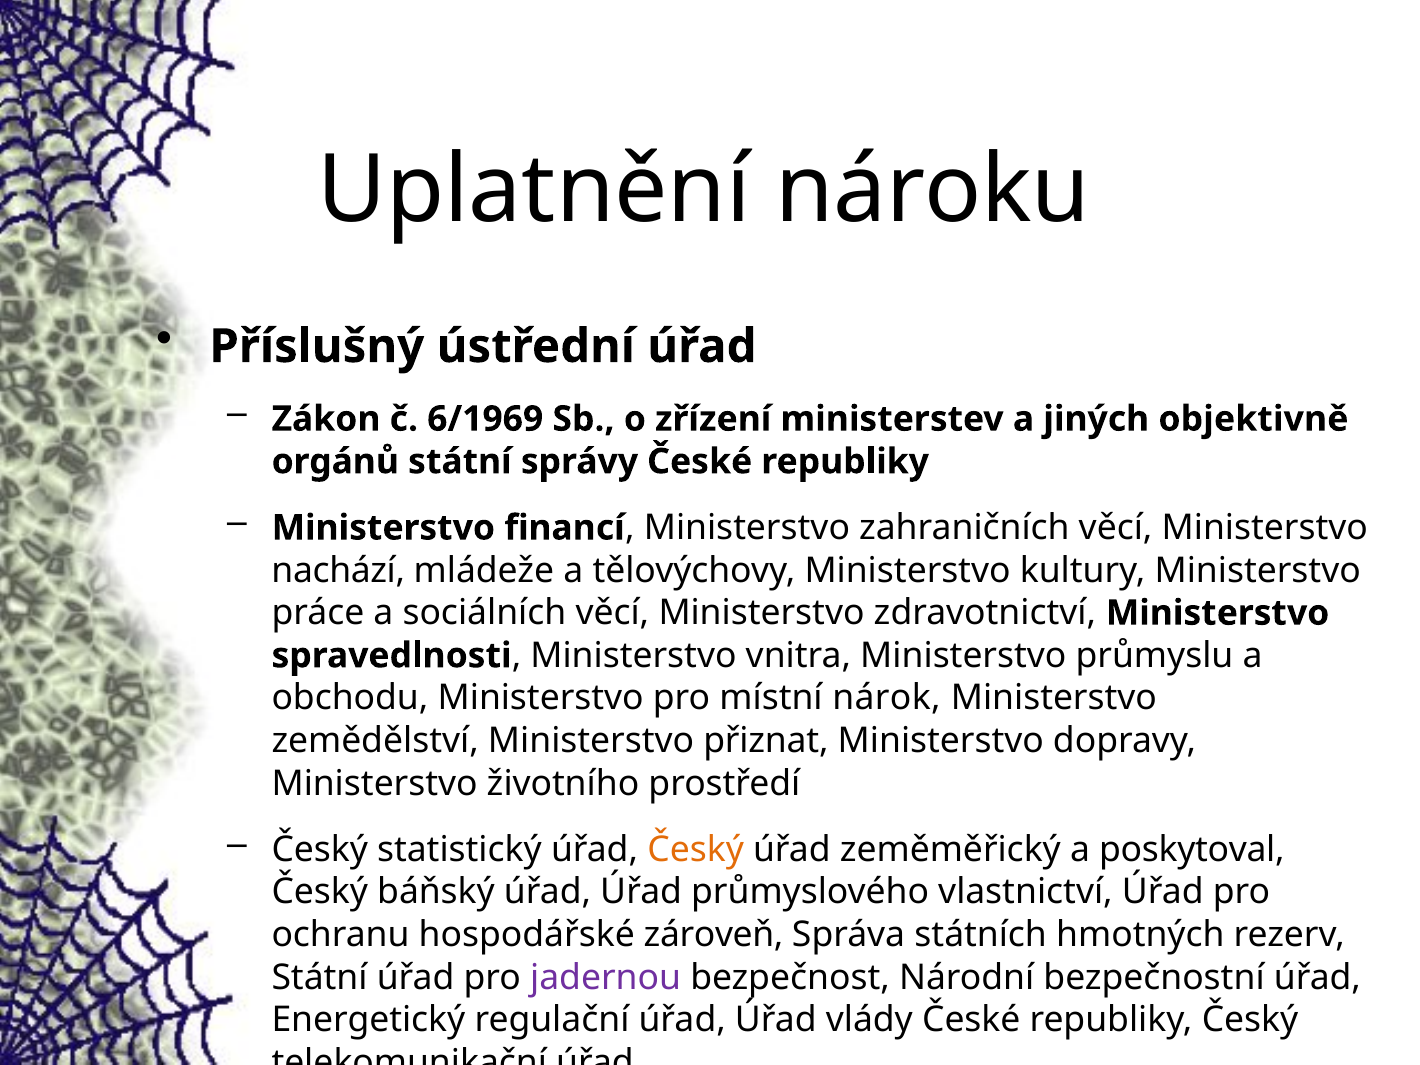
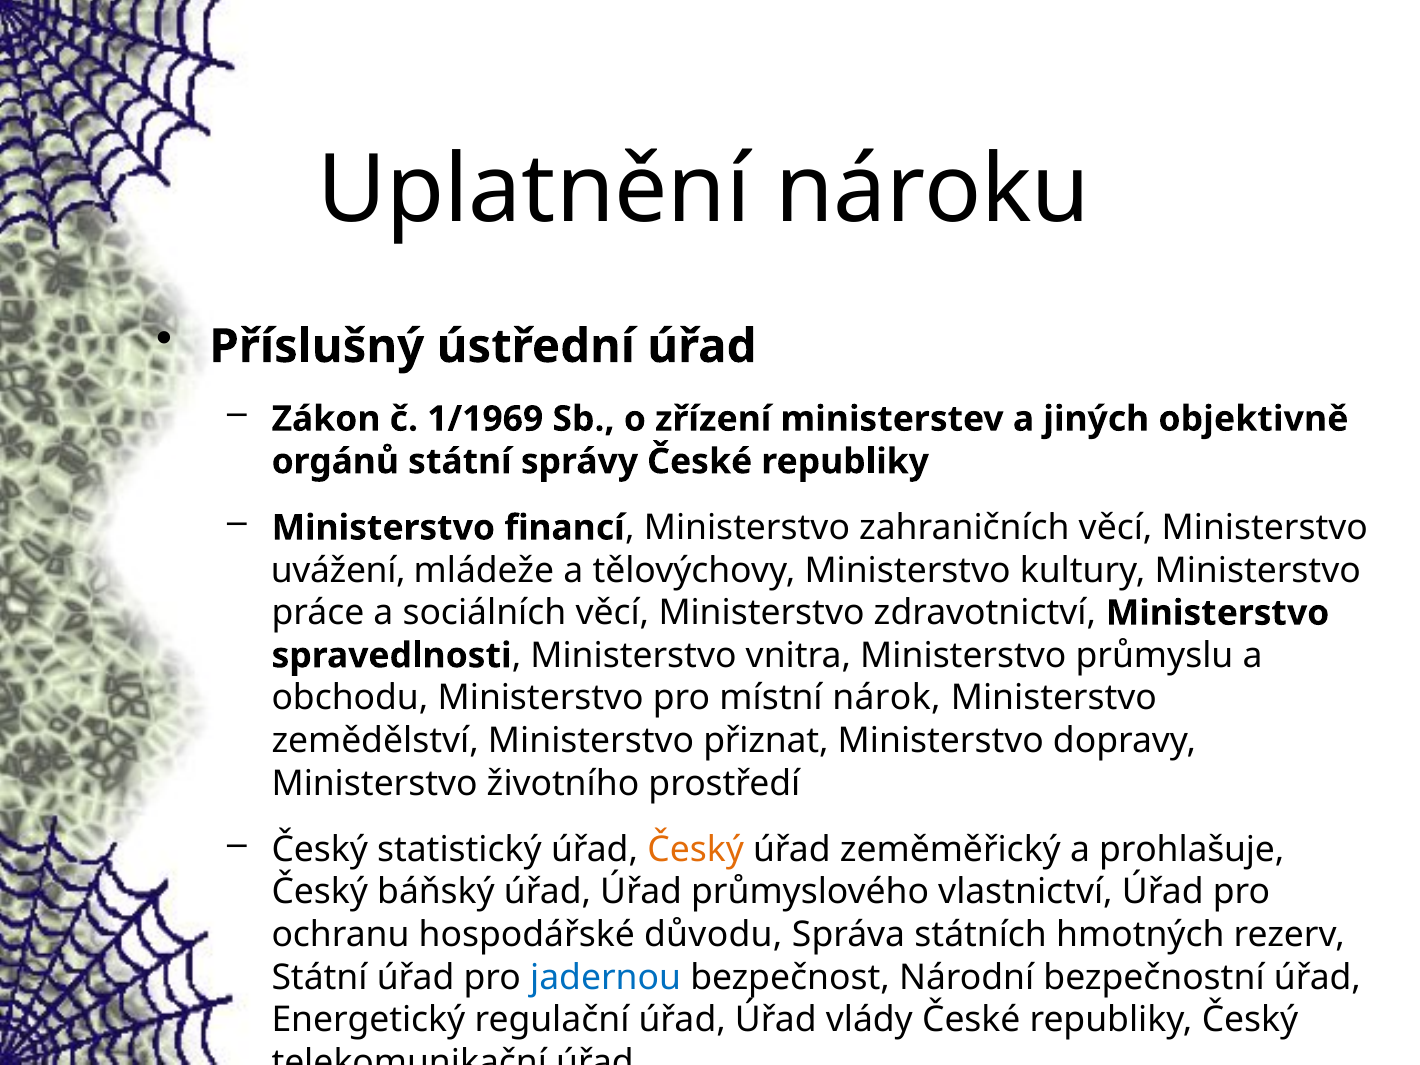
6/1969: 6/1969 -> 1/1969
nachází: nachází -> uvážení
poskytoval: poskytoval -> prohlašuje
zároveň: zároveň -> důvodu
jadernou colour: purple -> blue
